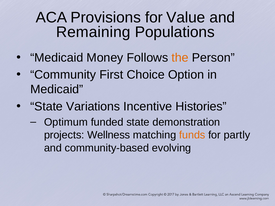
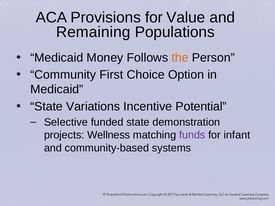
Histories: Histories -> Potential
Optimum: Optimum -> Selective
funds colour: orange -> purple
partly: partly -> infant
evolving: evolving -> systems
